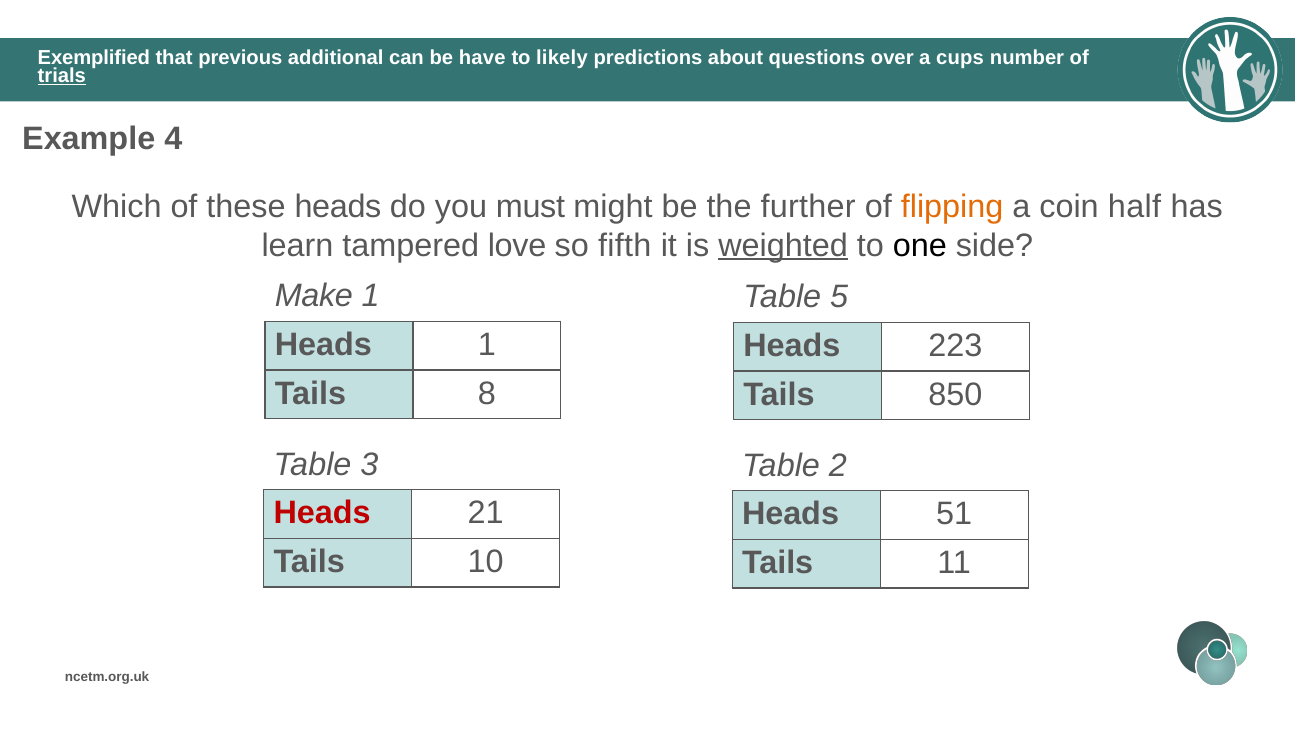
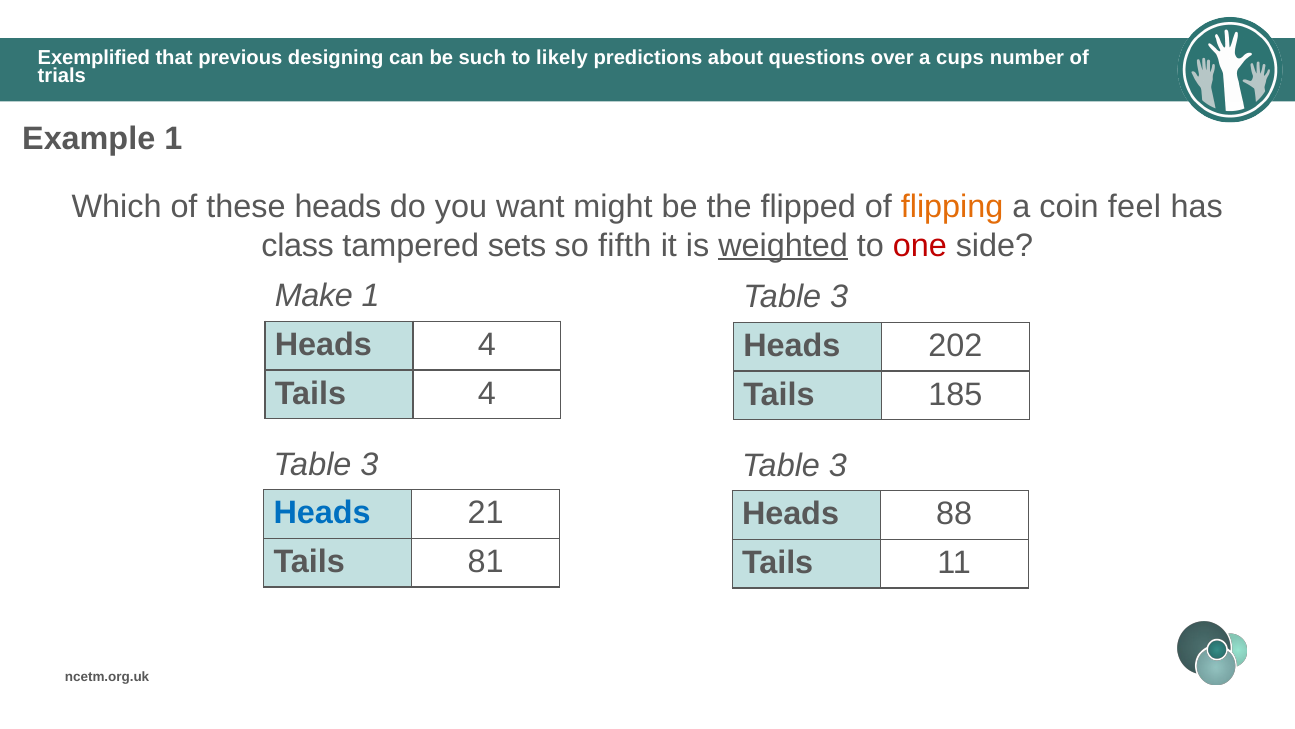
additional: additional -> designing
have: have -> such
trials underline: present -> none
Example 4: 4 -> 1
must: must -> want
further: further -> flipped
half: half -> feel
learn: learn -> class
love: love -> sets
one colour: black -> red
5 at (839, 297): 5 -> 3
Heads 1: 1 -> 4
223: 223 -> 202
Tails 8: 8 -> 4
850: 850 -> 185
2 at (838, 465): 2 -> 3
Heads at (322, 513) colour: red -> blue
51: 51 -> 88
10: 10 -> 81
